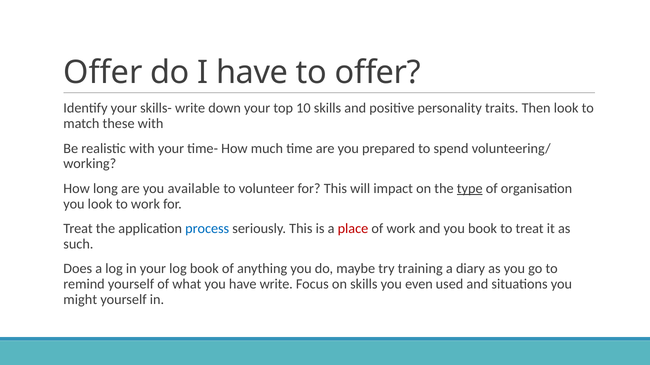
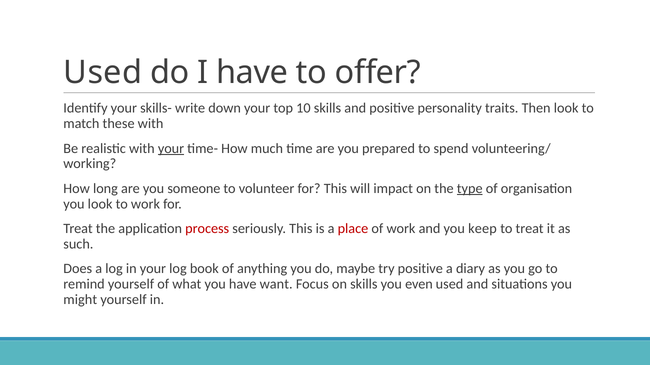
Offer at (103, 73): Offer -> Used
your at (171, 149) underline: none -> present
available: available -> someone
process colour: blue -> red
you book: book -> keep
try training: training -> positive
have write: write -> want
